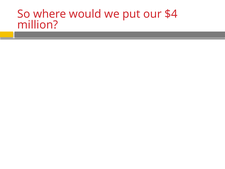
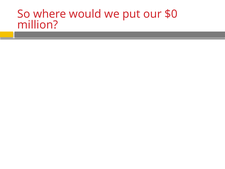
$4: $4 -> $0
